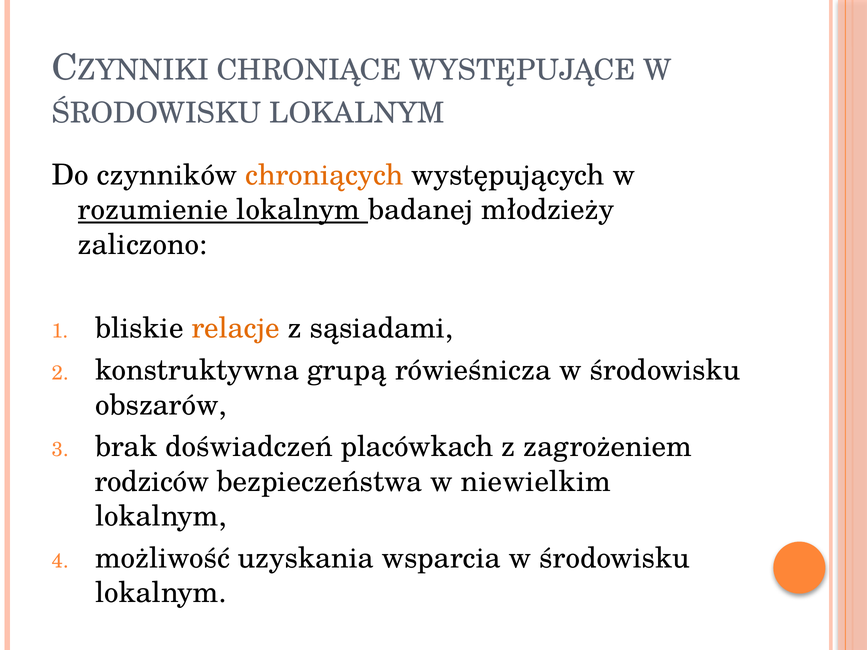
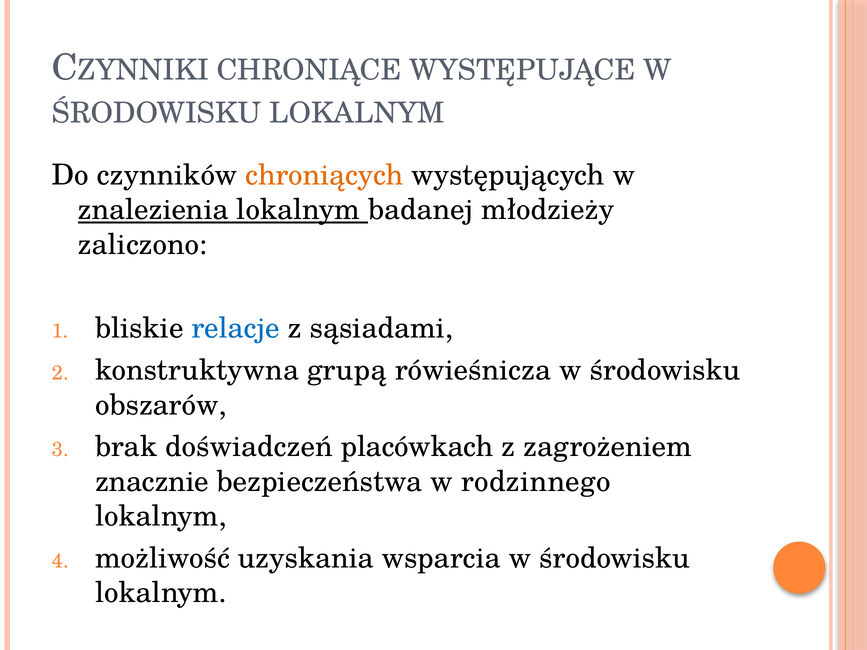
rozumienie: rozumienie -> znalezienia
relacje colour: orange -> blue
rodziców: rodziców -> znacznie
niewielkim: niewielkim -> rodzinnego
